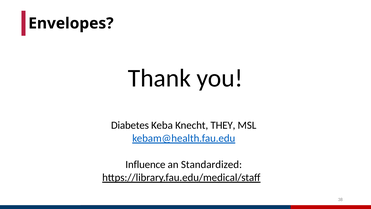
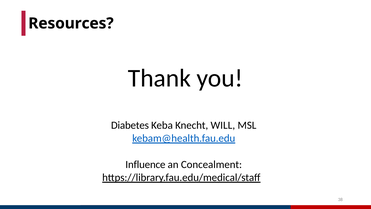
Envelopes: Envelopes -> Resources
THEY: THEY -> WILL
Standardized: Standardized -> Concealment
